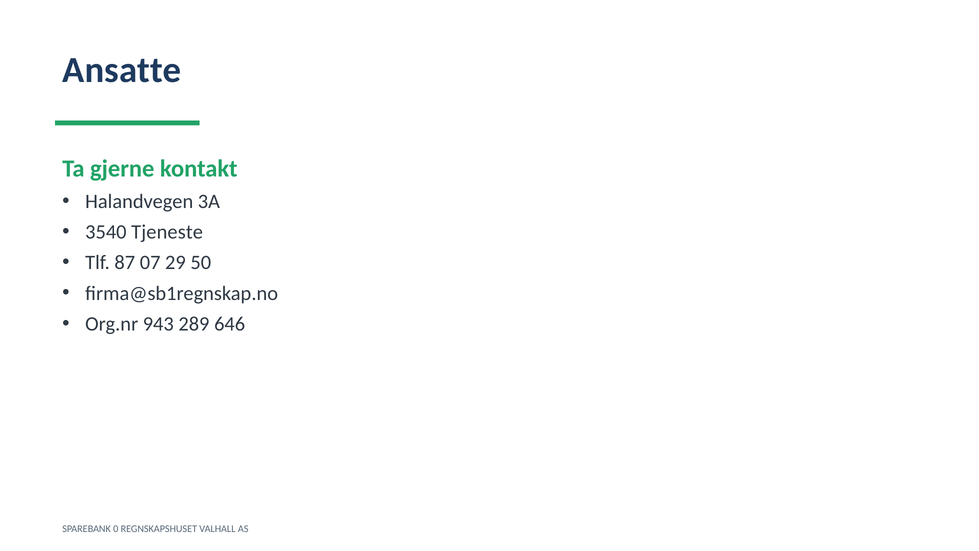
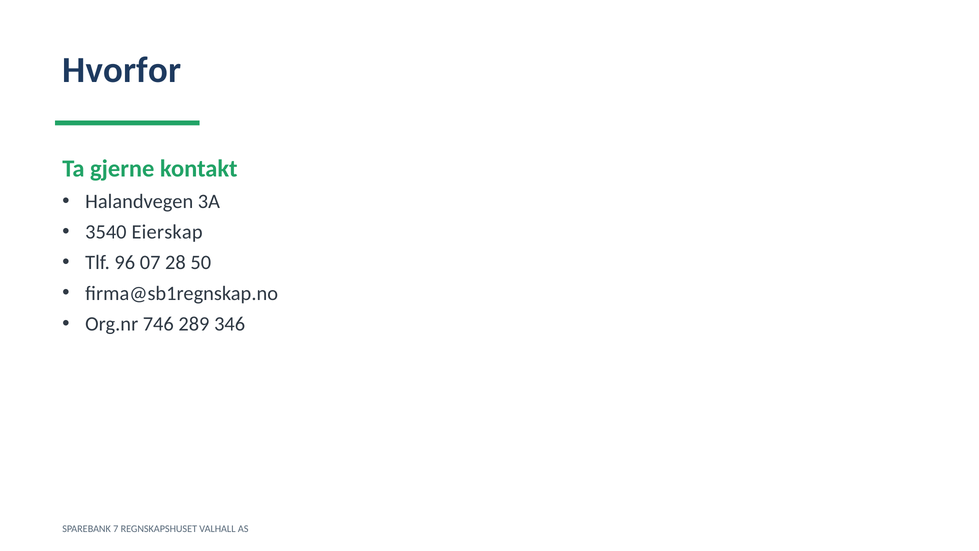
Ansatte: Ansatte -> Hvorfor
Tjeneste: Tjeneste -> Eierskap
87: 87 -> 96
29: 29 -> 28
943: 943 -> 746
646: 646 -> 346
0: 0 -> 7
